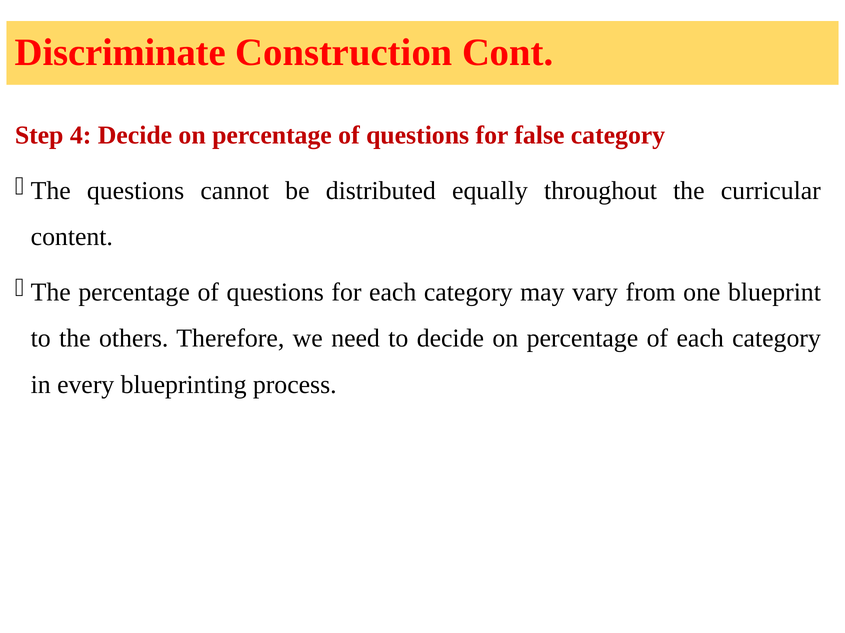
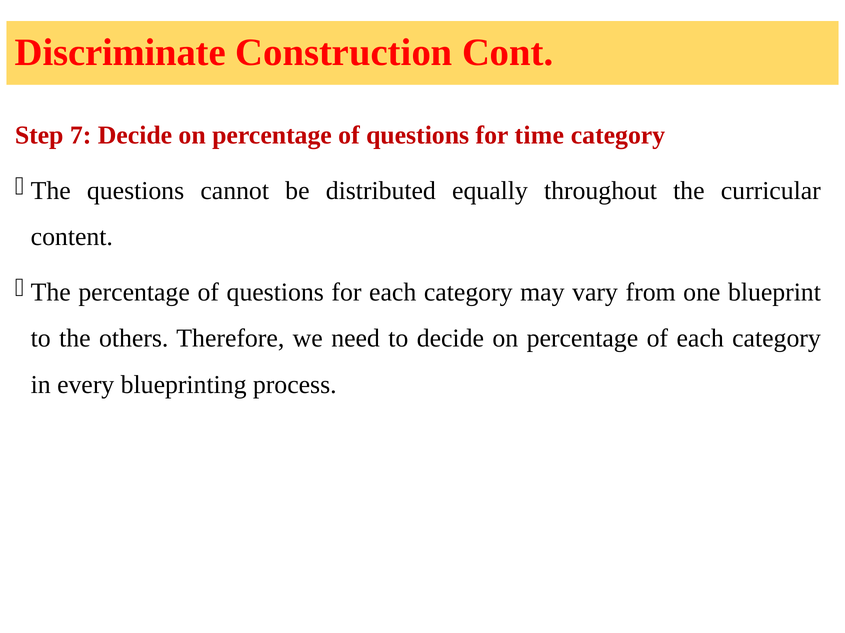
4: 4 -> 7
false: false -> time
